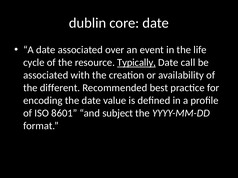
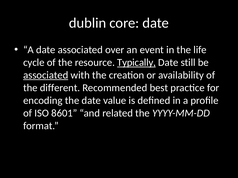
call: call -> still
associated at (46, 75) underline: none -> present
subject: subject -> related
